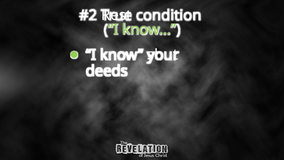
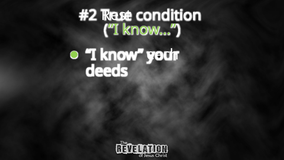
shut: shut -> each
